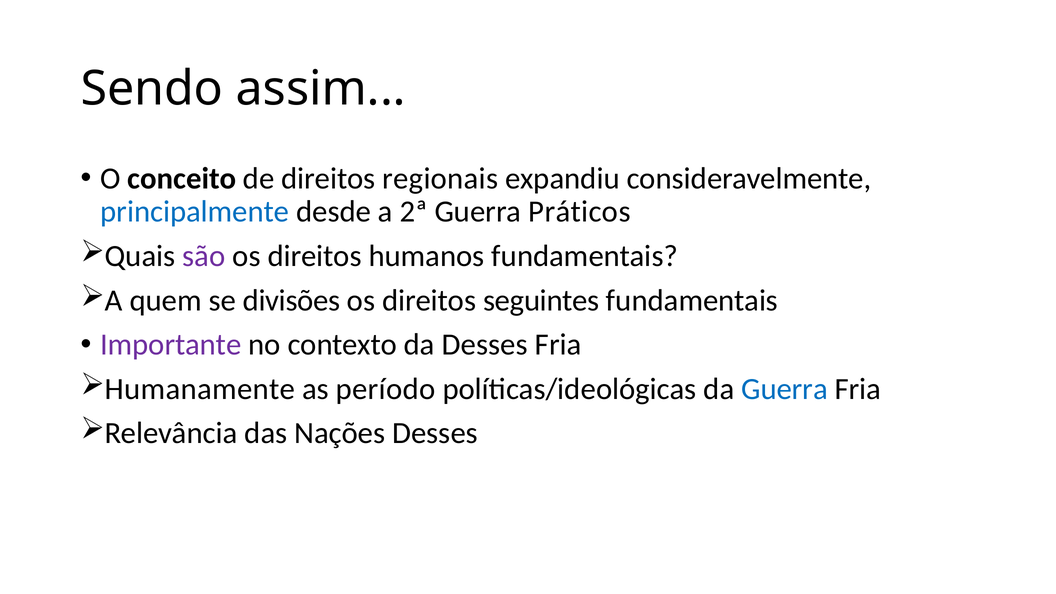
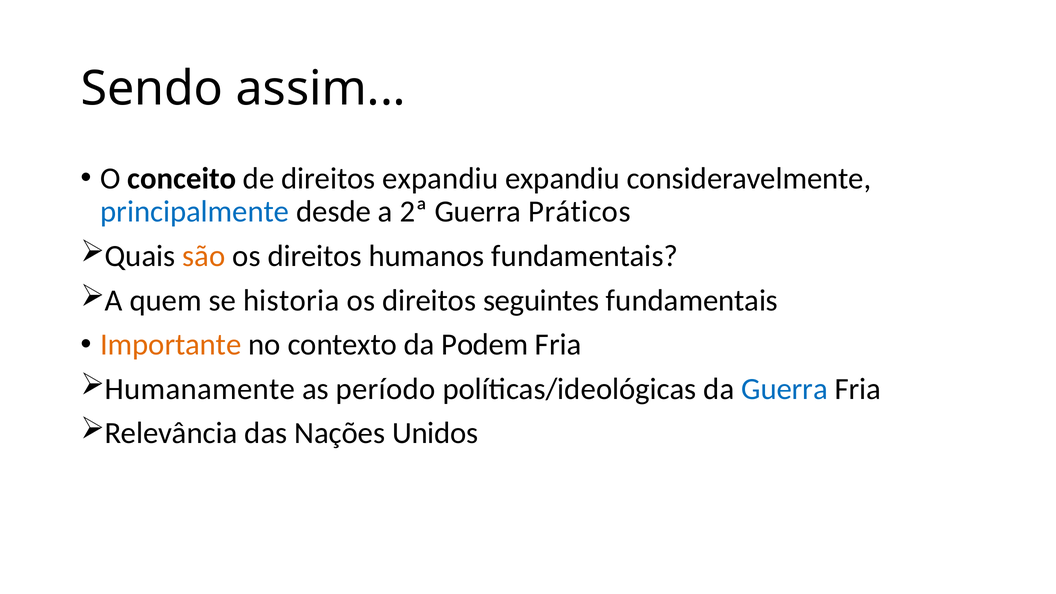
direitos regionais: regionais -> expandiu
são colour: purple -> orange
divisões: divisões -> historia
Importante colour: purple -> orange
da Desses: Desses -> Podem
Nações Desses: Desses -> Unidos
